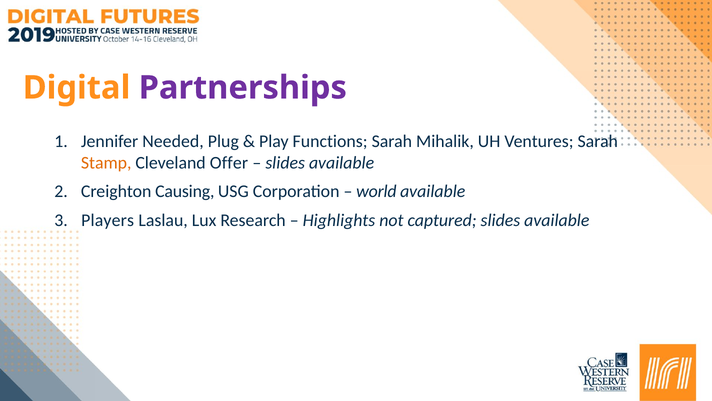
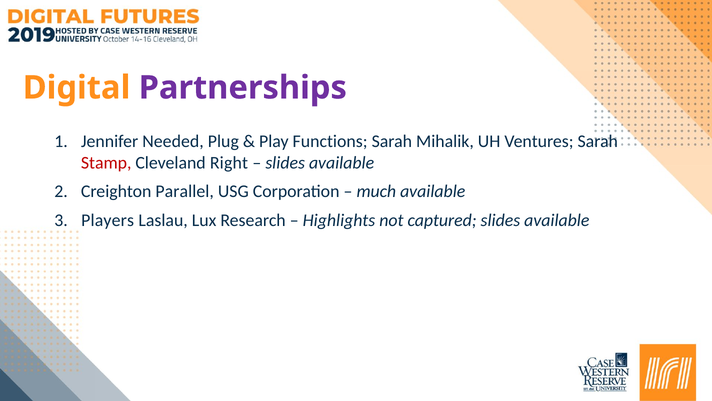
Stamp colour: orange -> red
Offer: Offer -> Right
Causing: Causing -> Parallel
world: world -> much
